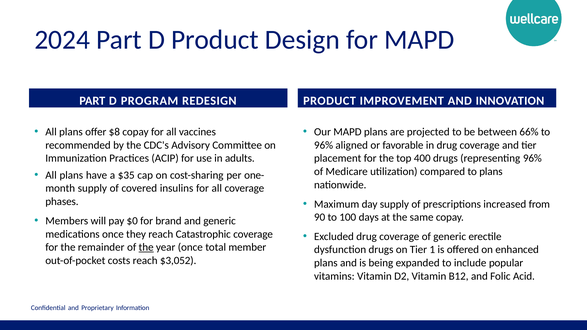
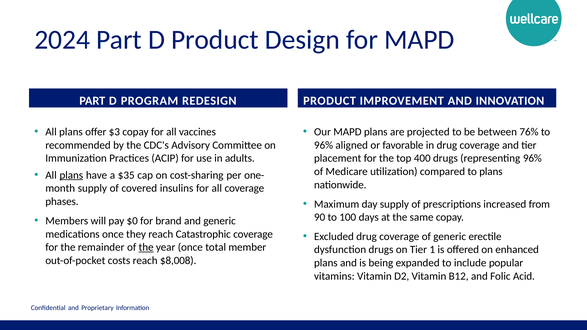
$8: $8 -> $3
66%: 66% -> 76%
plans at (71, 175) underline: none -> present
$3,052: $3,052 -> $8,008
